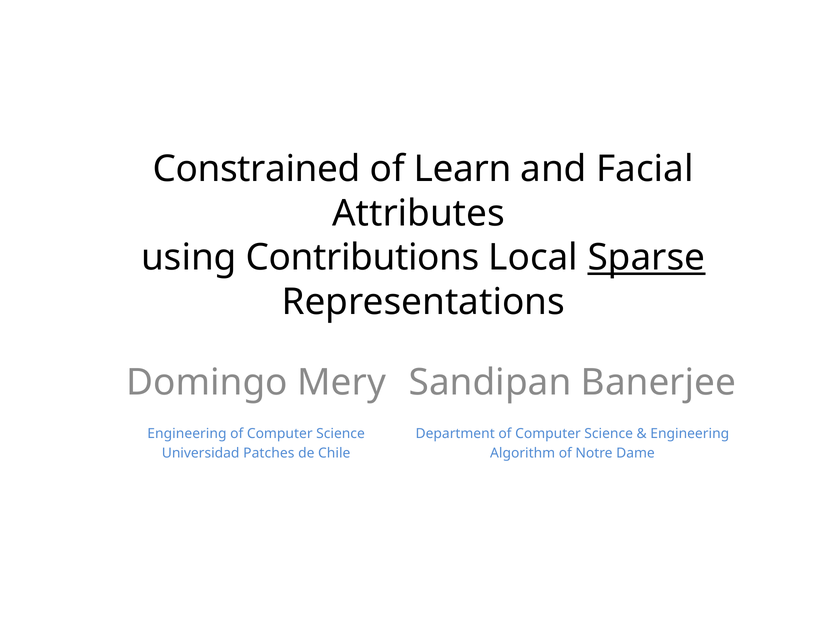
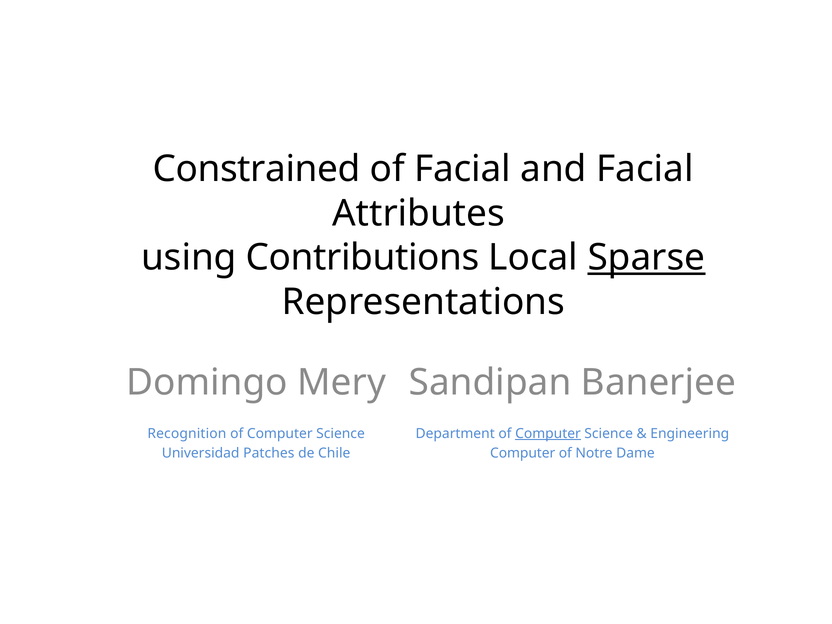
of Learn: Learn -> Facial
Engineering at (187, 434): Engineering -> Recognition
Computer at (548, 434) underline: none -> present
Algorithm at (523, 453): Algorithm -> Computer
